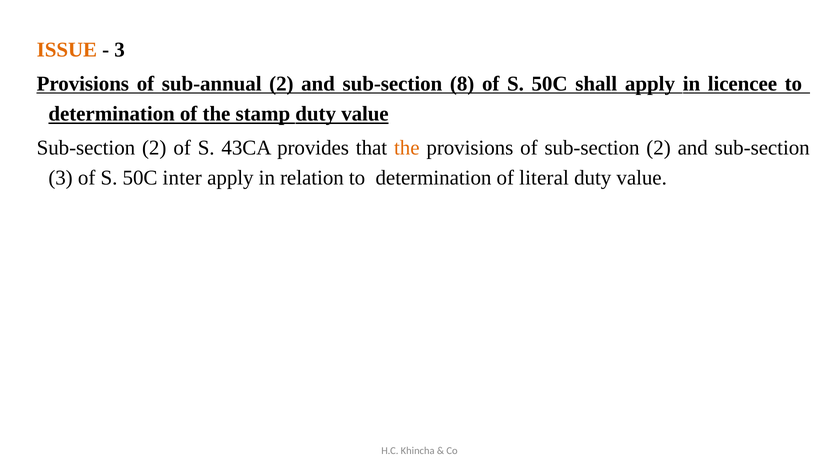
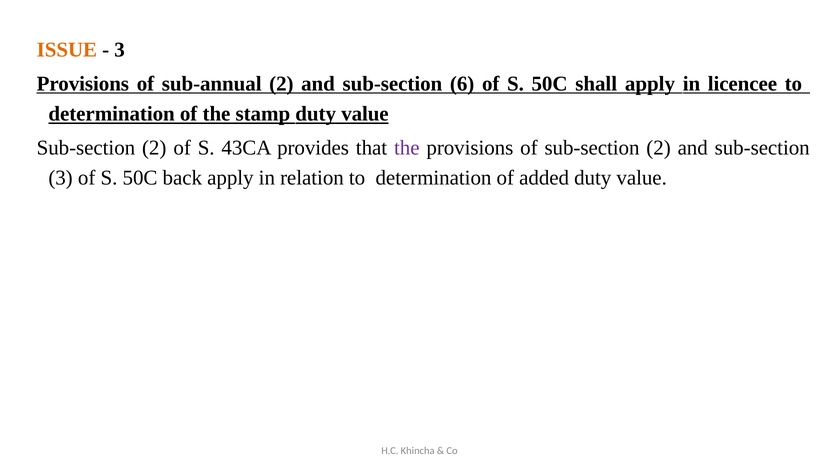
8: 8 -> 6
the at (407, 148) colour: orange -> purple
inter: inter -> back
literal: literal -> added
